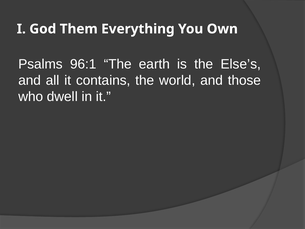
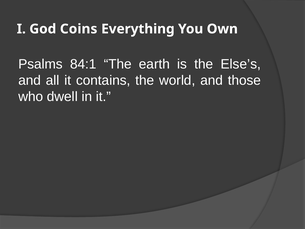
Them: Them -> Coins
96:1: 96:1 -> 84:1
